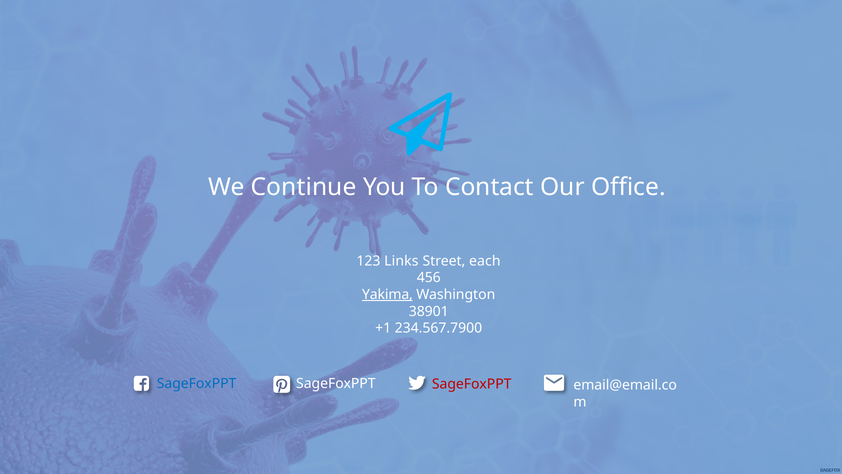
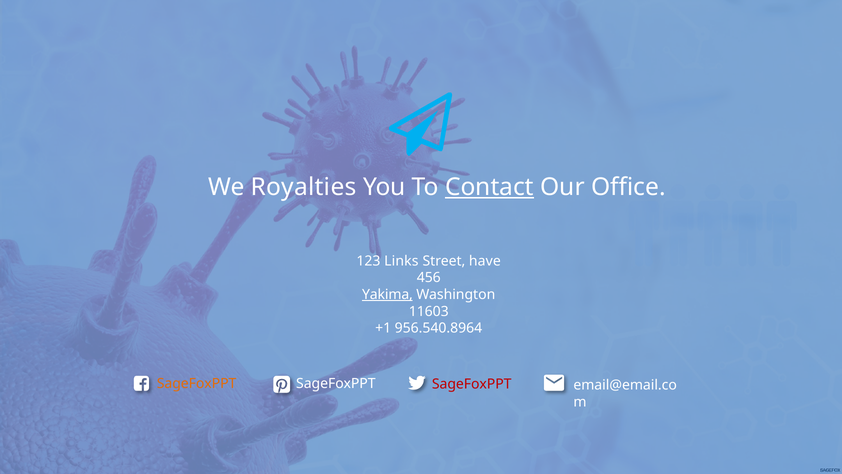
Continue: Continue -> Royalties
Contact underline: none -> present
each: each -> have
38901: 38901 -> 11603
234.567.7900: 234.567.7900 -> 956.540.8964
SageFoxPPT at (197, 383) colour: blue -> orange
